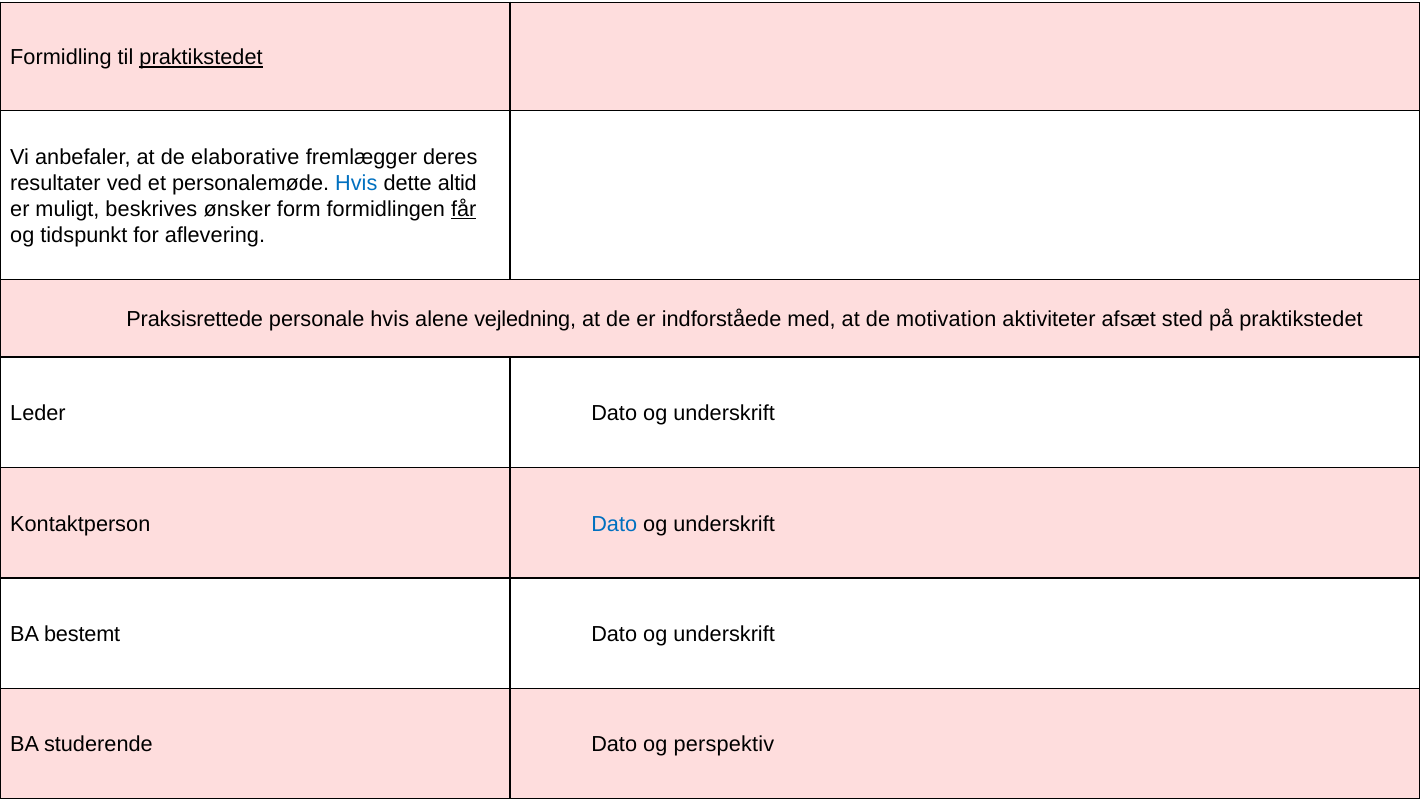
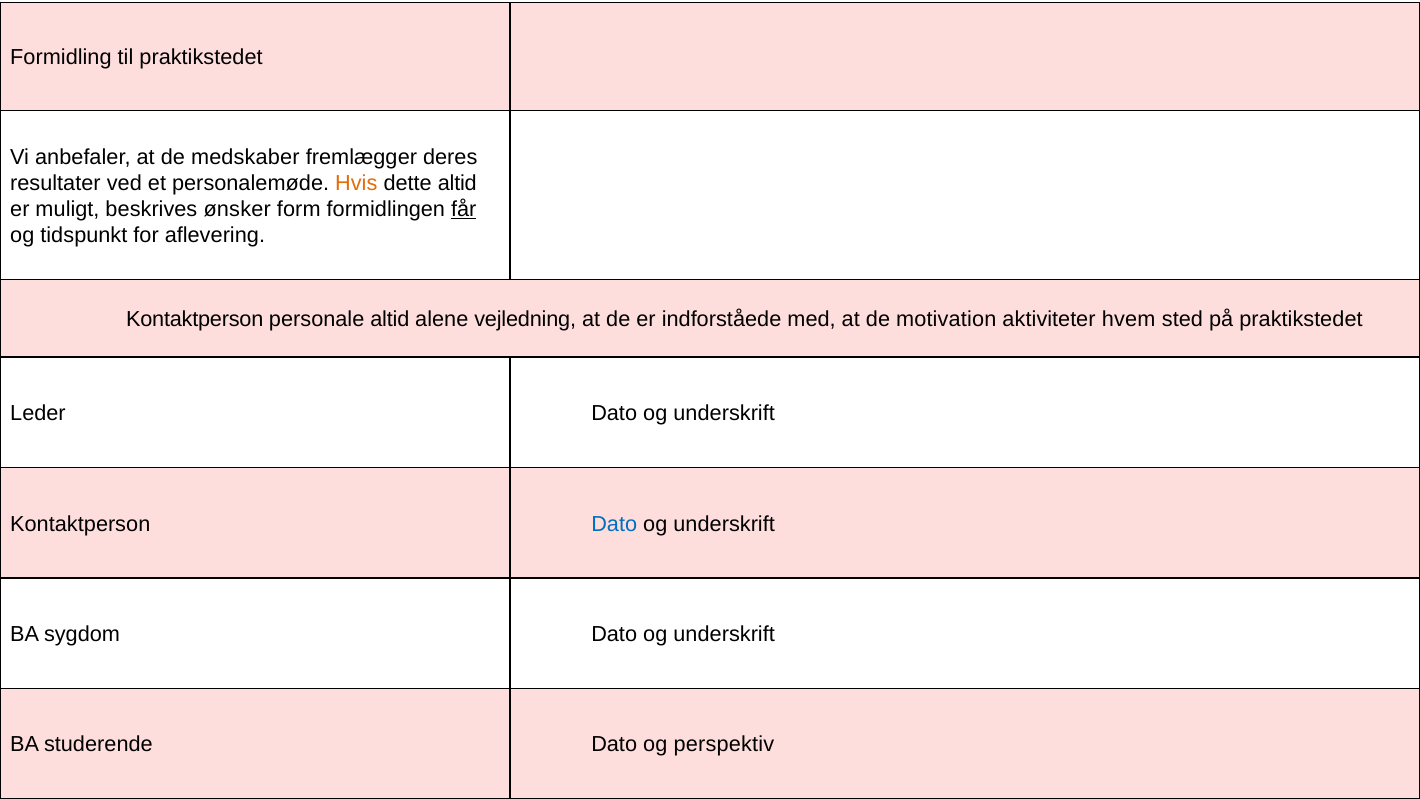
praktikstedet at (201, 58) underline: present -> none
elaborative: elaborative -> medskaber
Hvis at (356, 183) colour: blue -> orange
Praksisrettede at (195, 320): Praksisrettede -> Kontaktperson
personale hvis: hvis -> altid
afsæt: afsæt -> hvem
bestemt: bestemt -> sygdom
